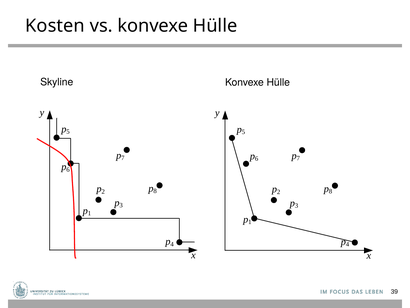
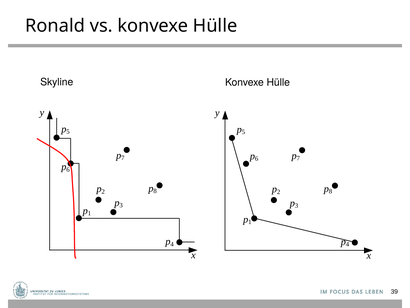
Kosten: Kosten -> Ronald
